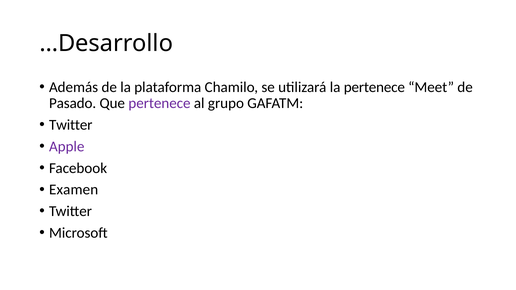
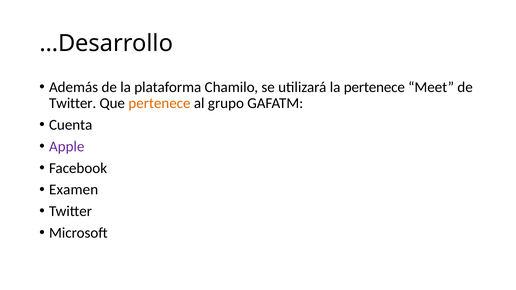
Pasado at (73, 103): Pasado -> Twitter
pertenece at (159, 103) colour: purple -> orange
Twitter at (71, 125): Twitter -> Cuenta
